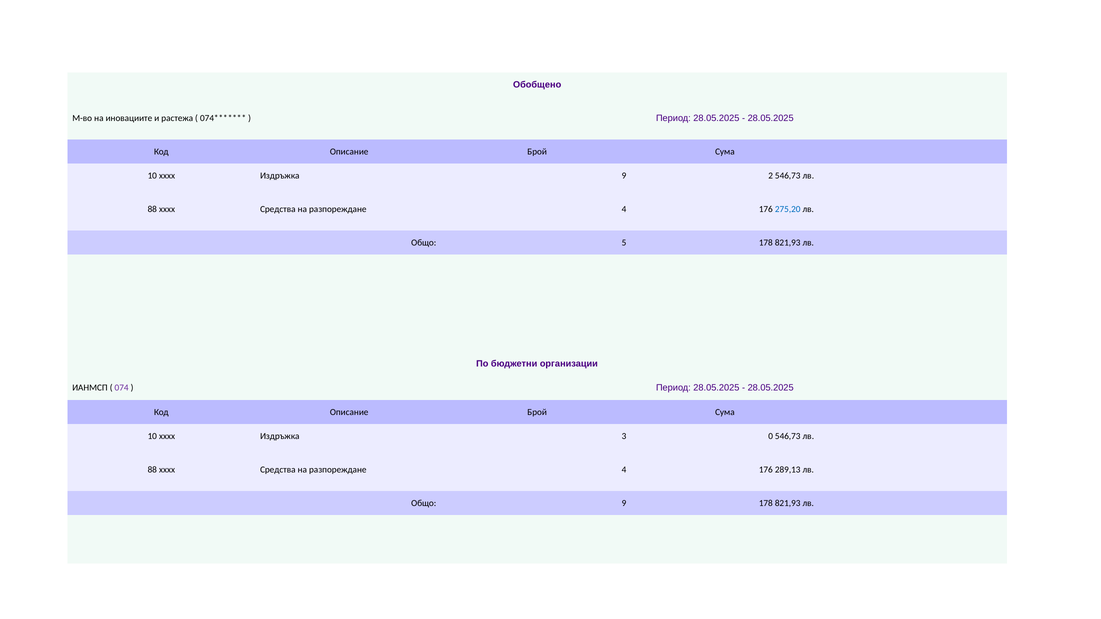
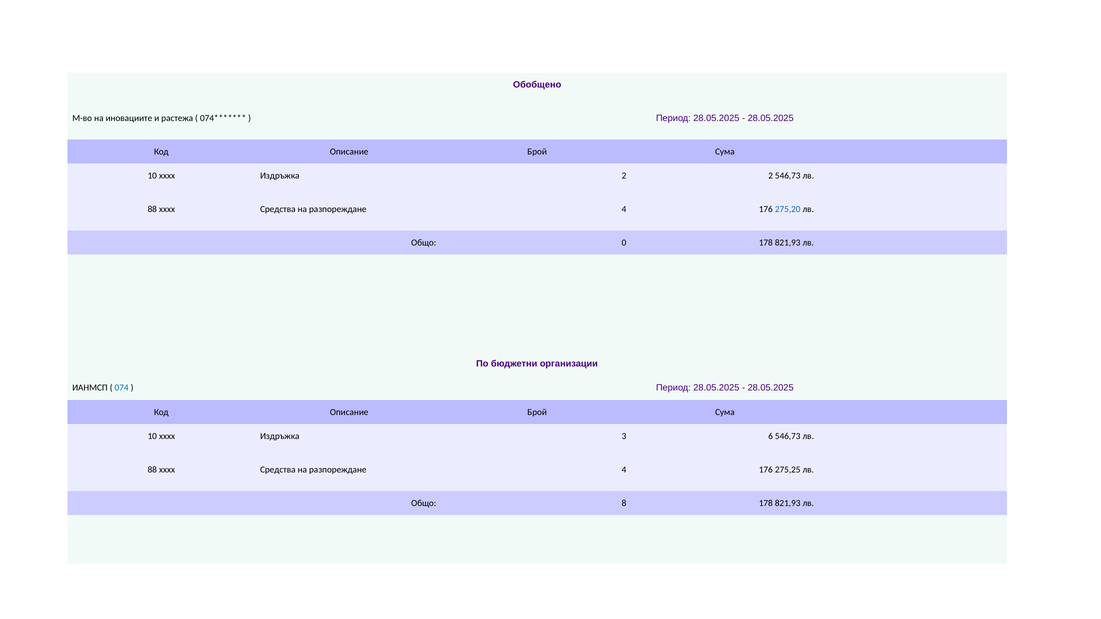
Издръжка 9: 9 -> 2
5: 5 -> 0
074 colour: purple -> blue
0: 0 -> 6
289,13: 289,13 -> 275,25
Общо 9: 9 -> 8
